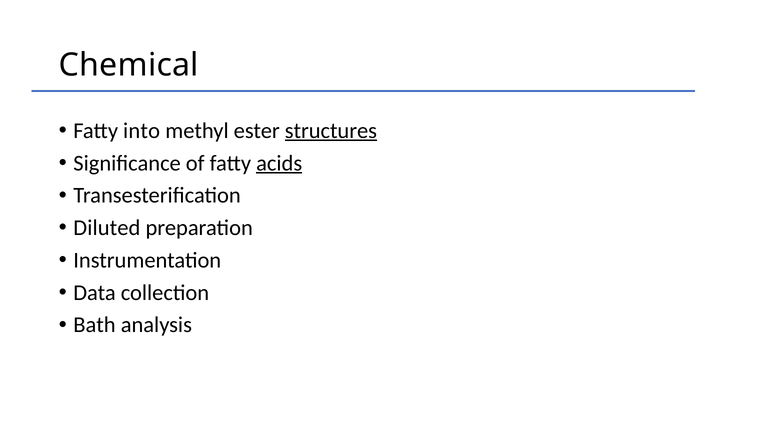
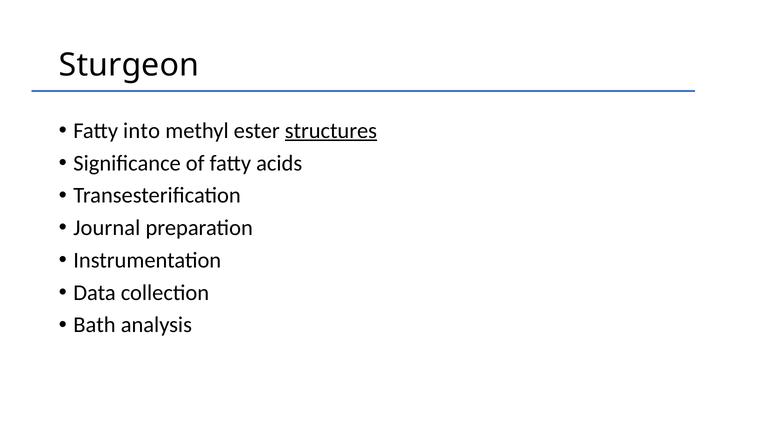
Chemical: Chemical -> Sturgeon
acids underline: present -> none
Diluted: Diluted -> Journal
